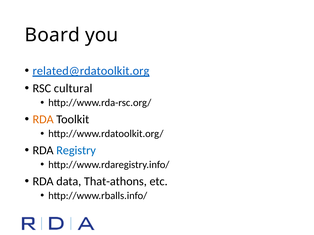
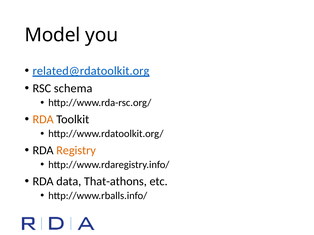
Board: Board -> Model
cultural: cultural -> schema
Registry colour: blue -> orange
